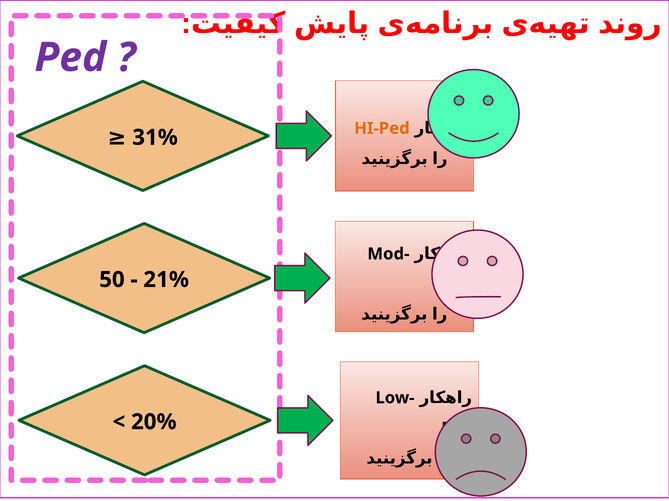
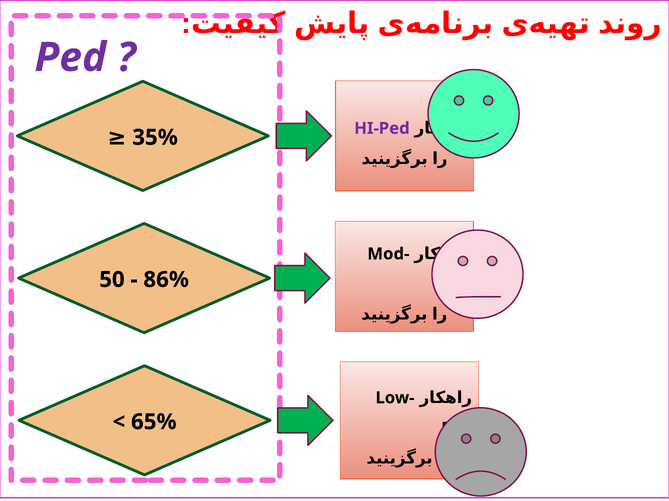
HI-Ped colour: orange -> purple
31%: 31% -> 35%
21%: 21% -> 86%
20%: 20% -> 65%
